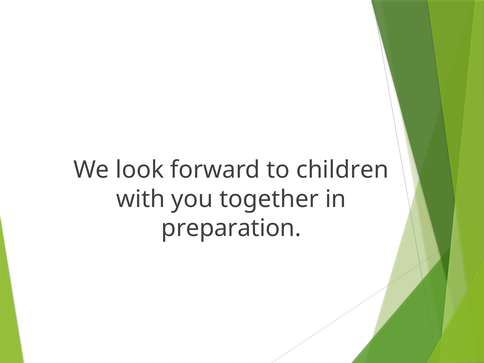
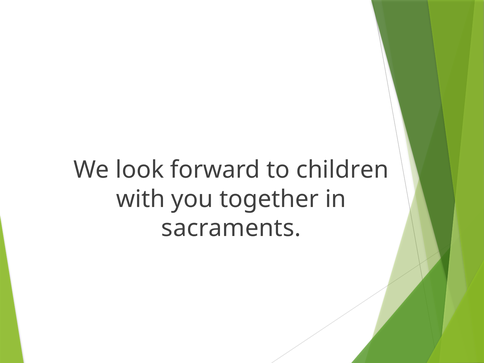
preparation: preparation -> sacraments
